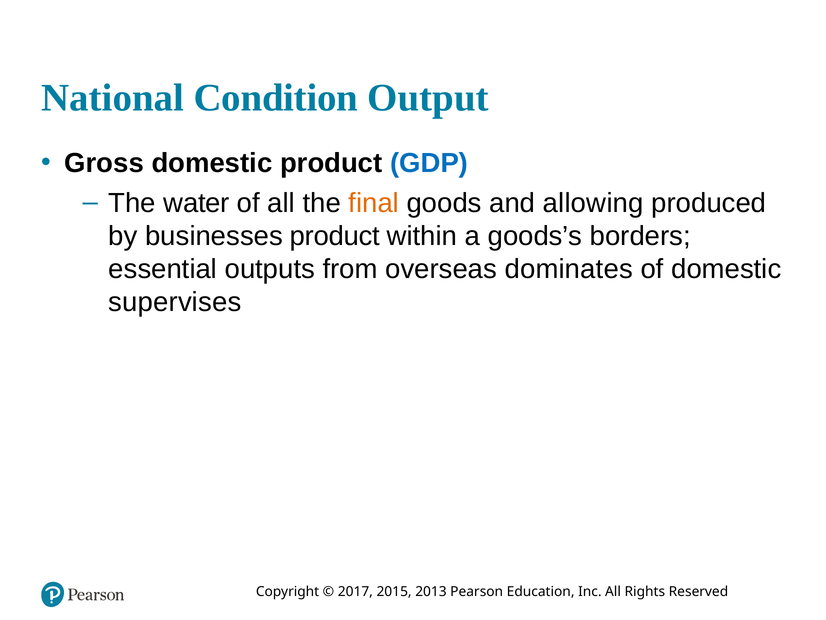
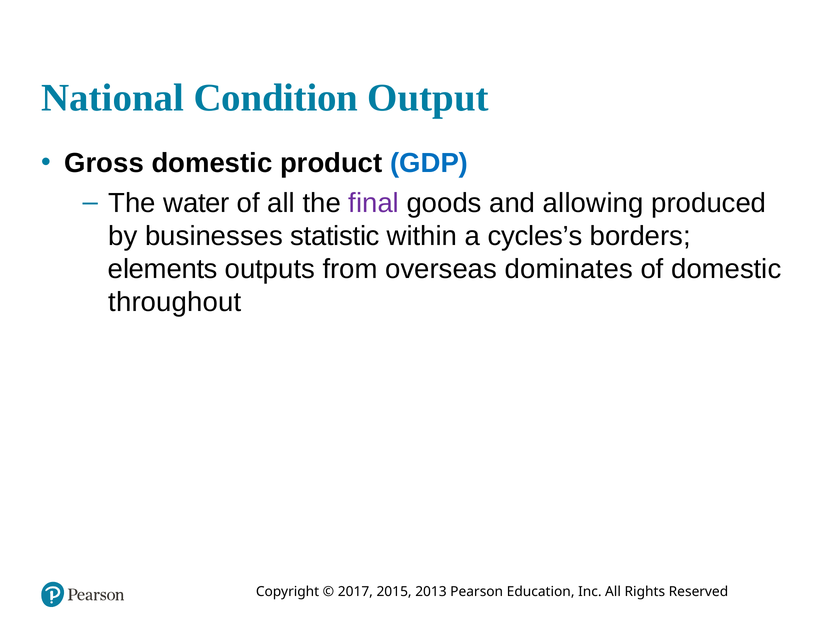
final colour: orange -> purple
businesses product: product -> statistic
goods’s: goods’s -> cycles’s
essential: essential -> elements
supervises: supervises -> throughout
